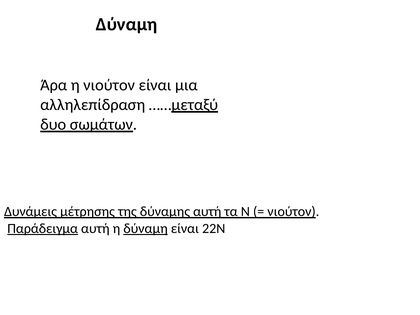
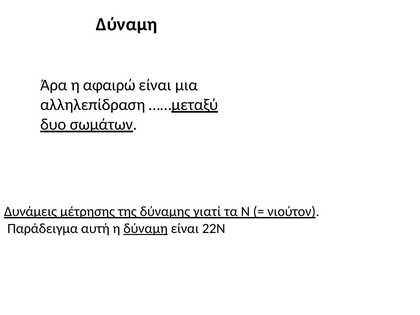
η νιούτον: νιούτον -> αφαιρώ
δύναμης αυτή: αυτή -> γιατί
Παράδειγμα underline: present -> none
